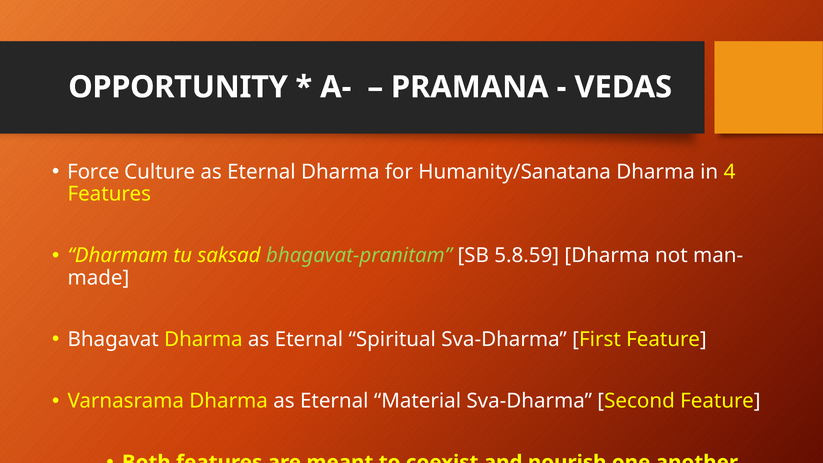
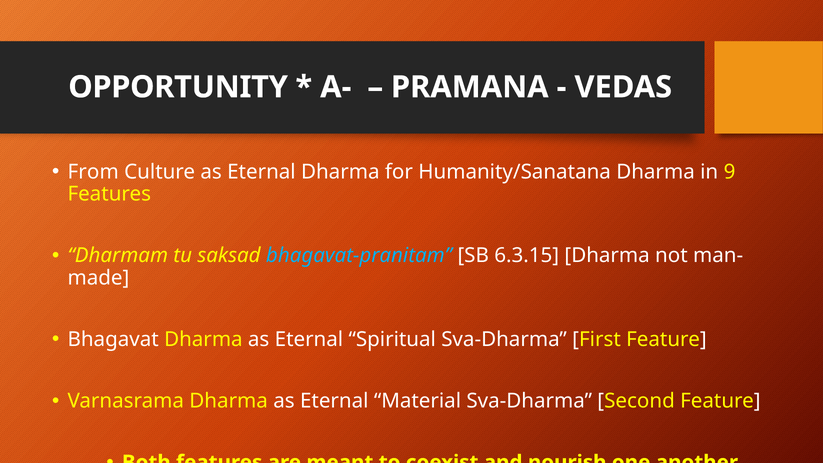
Force: Force -> From
4: 4 -> 9
bhagavat-pranitam colour: light green -> light blue
5.8.59: 5.8.59 -> 6.3.15
